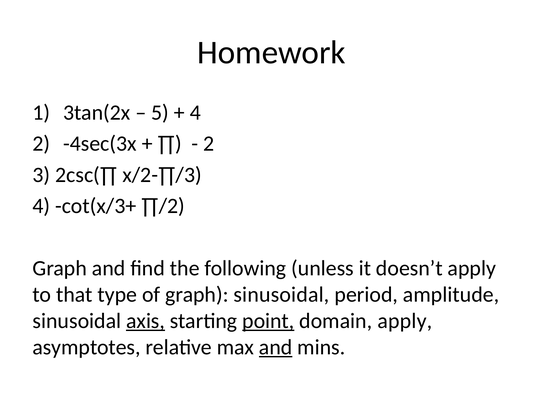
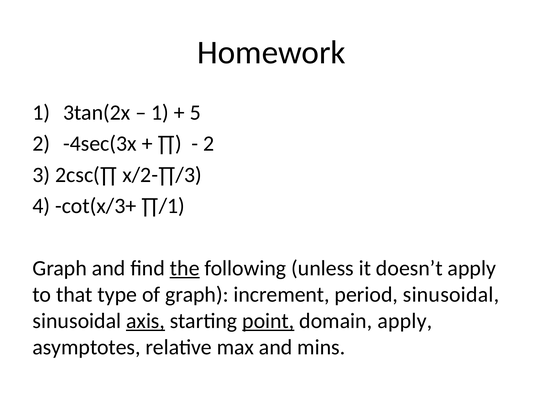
5 at (160, 112): 5 -> 1
4 at (195, 112): 4 -> 5
∏/2: ∏/2 -> ∏/1
the underline: none -> present
graph sinusoidal: sinusoidal -> increment
period amplitude: amplitude -> sinusoidal
and at (276, 347) underline: present -> none
